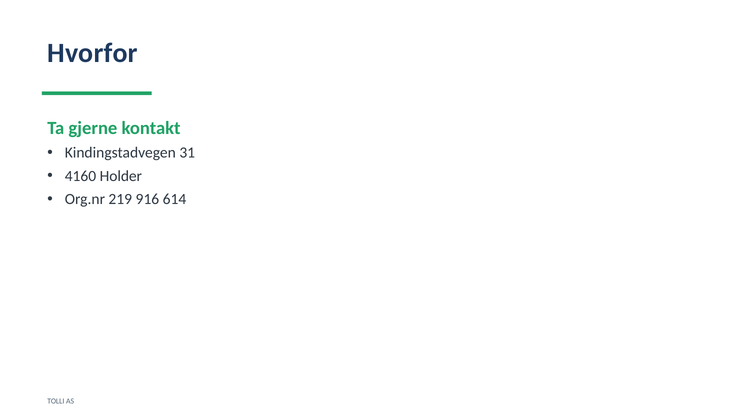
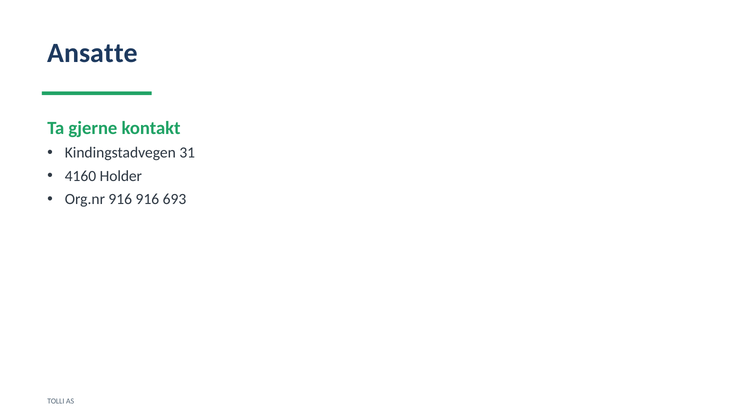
Hvorfor: Hvorfor -> Ansatte
Org.nr 219: 219 -> 916
614: 614 -> 693
